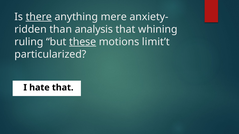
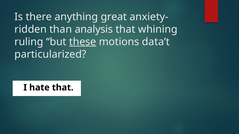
there underline: present -> none
mere: mere -> great
limit’t: limit’t -> data’t
